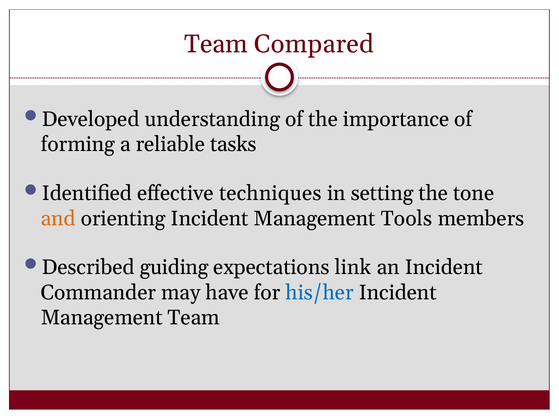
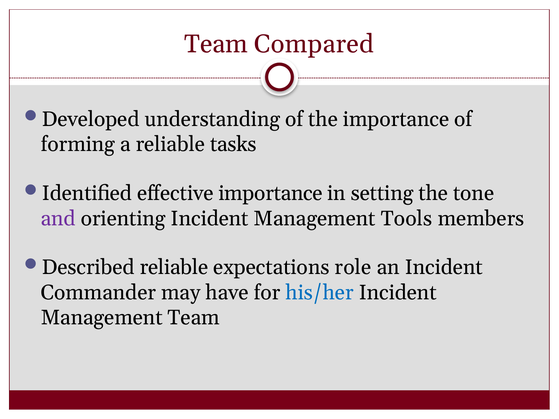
effective techniques: techniques -> importance
and colour: orange -> purple
Described guiding: guiding -> reliable
link: link -> role
